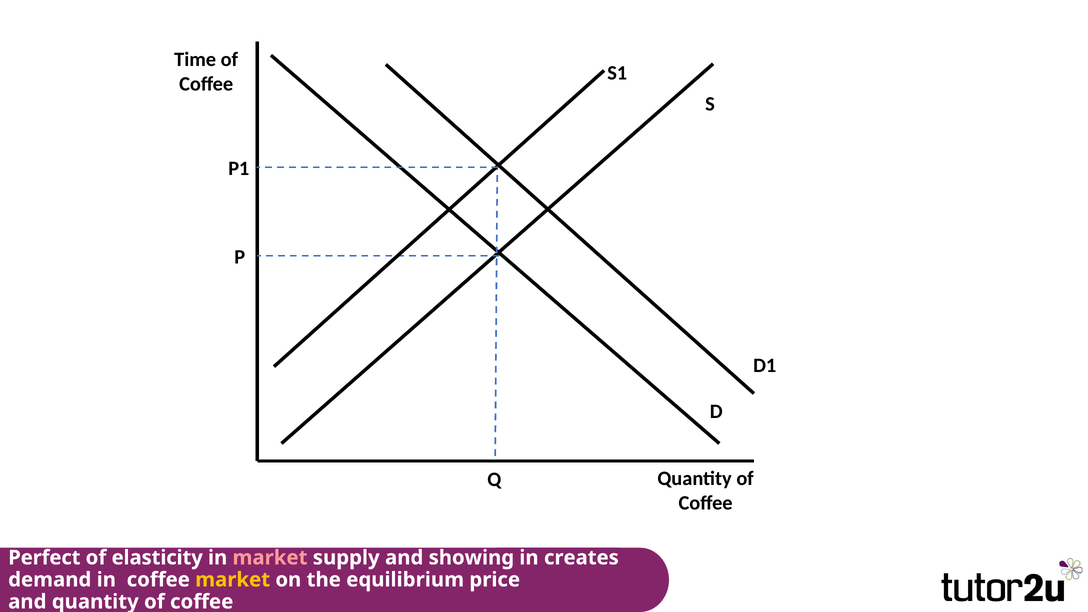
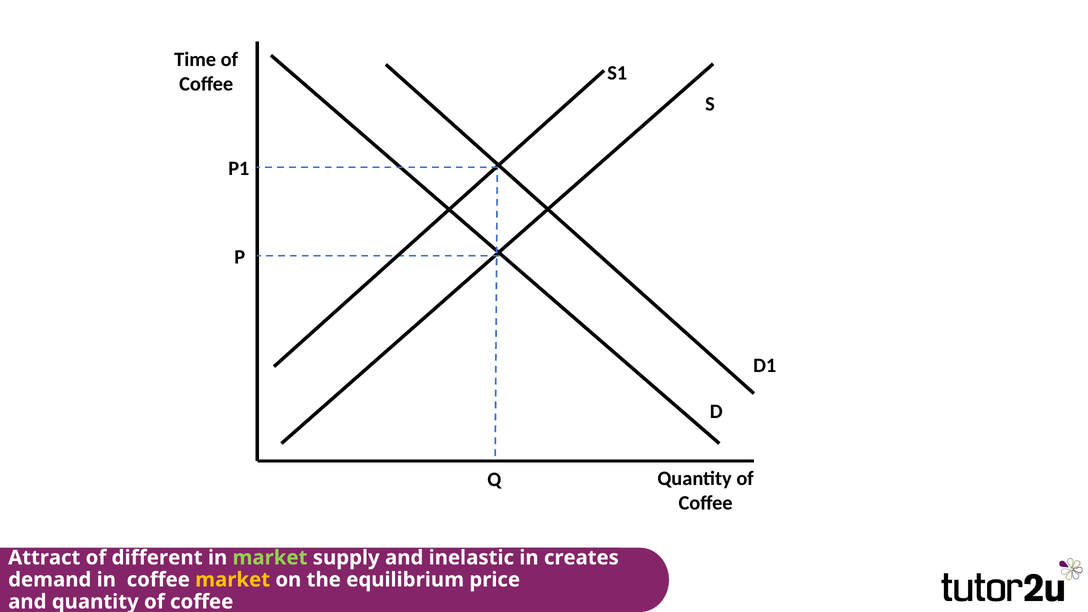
Perfect: Perfect -> Attract
elasticity: elasticity -> different
market at (270, 558) colour: pink -> light green
showing: showing -> inelastic
